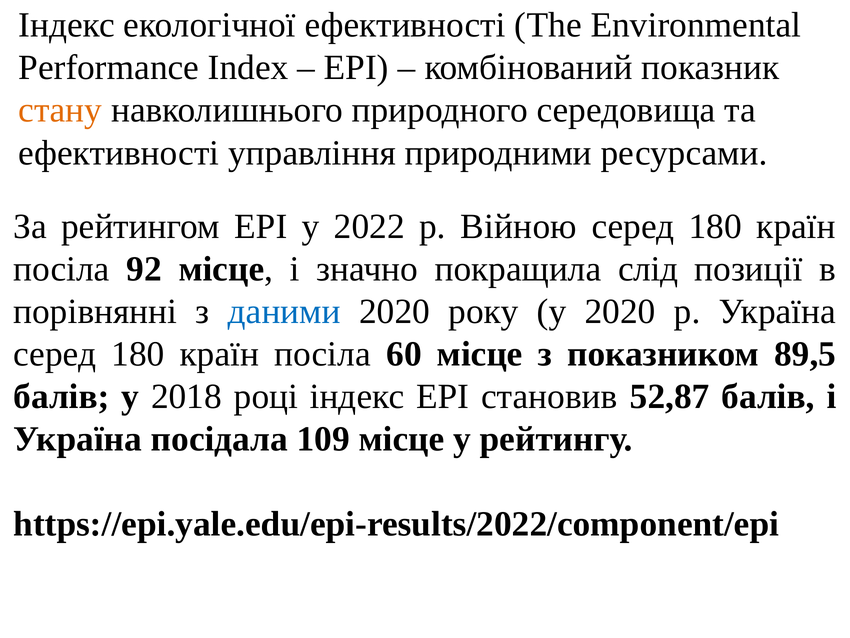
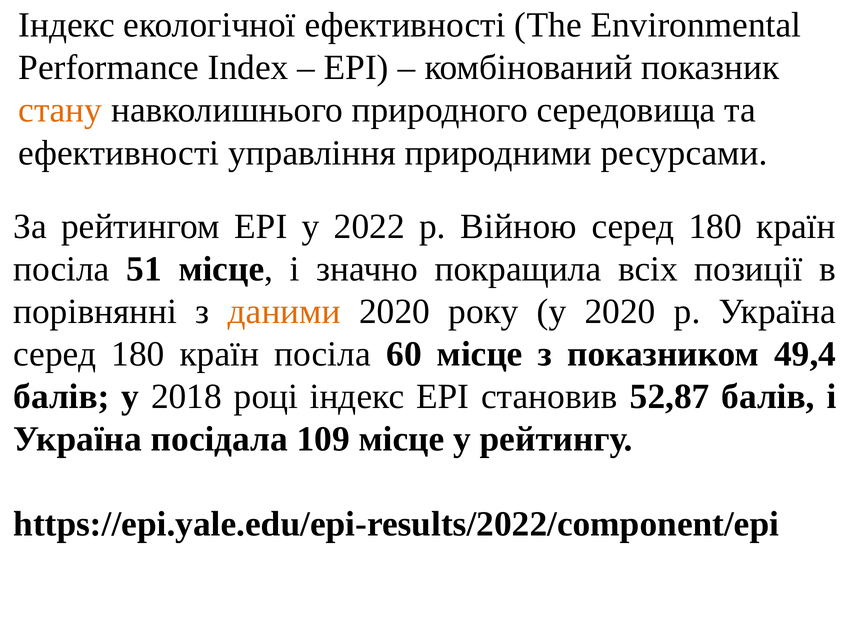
92: 92 -> 51
слід: слід -> всіх
даними colour: blue -> orange
89,5: 89,5 -> 49,4
